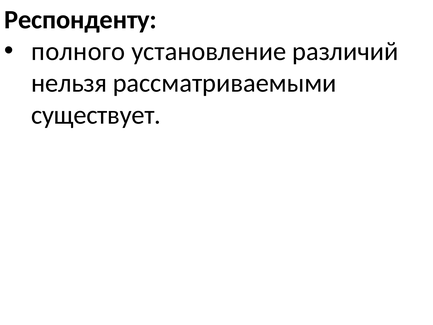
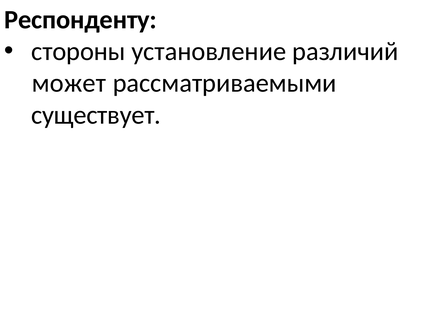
полного: полного -> стороны
нельзя: нельзя -> может
